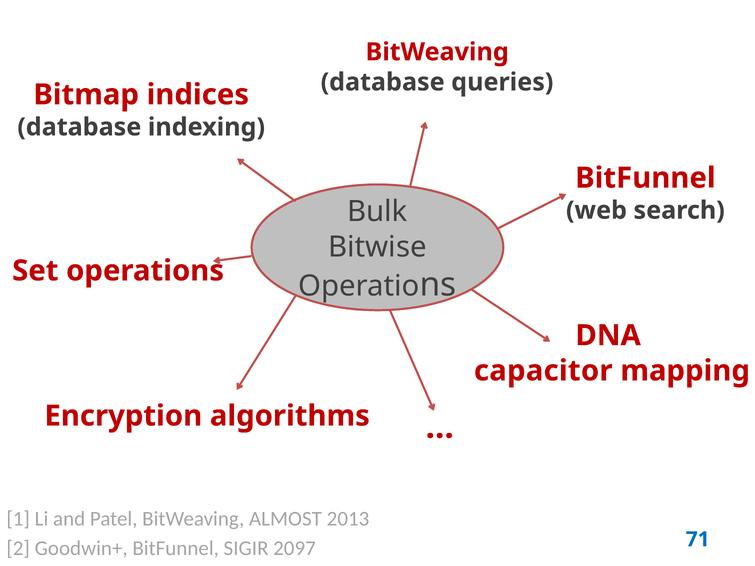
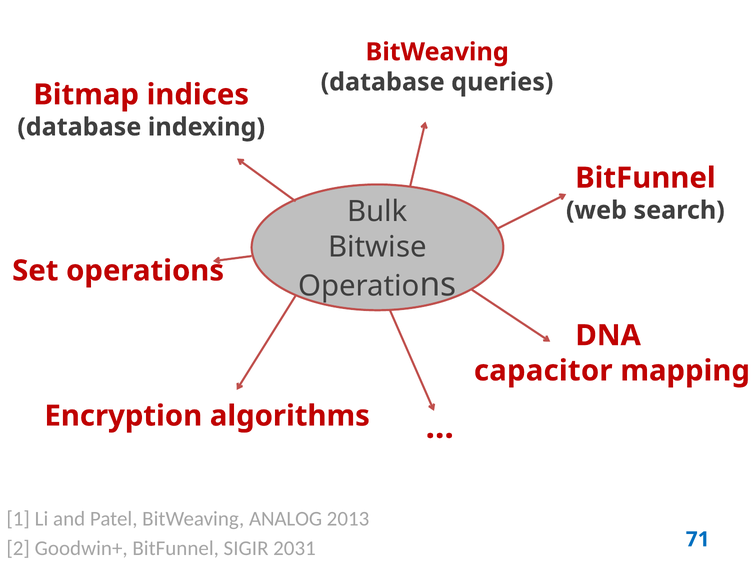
ALMOST: ALMOST -> ANALOG
2097: 2097 -> 2031
